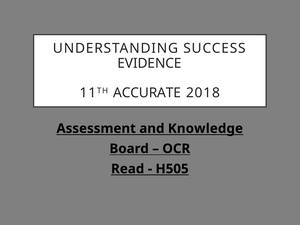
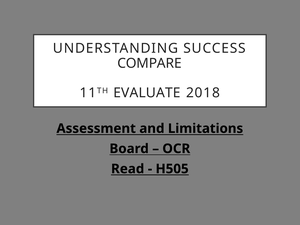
EVIDENCE: EVIDENCE -> COMPARE
ACCURATE: ACCURATE -> EVALUATE
Knowledge: Knowledge -> Limitations
